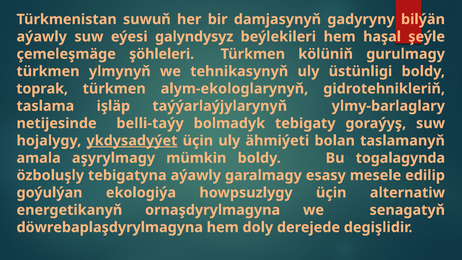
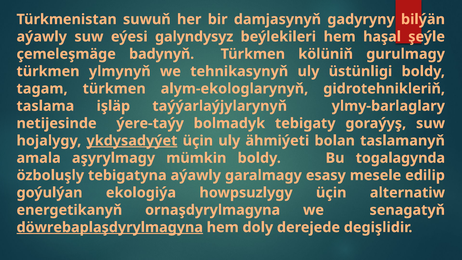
şöhleleri: şöhleleri -> badynyň
toprak: toprak -> tagam
belli-taýy: belli-taýy -> ýere-taýy
döwrebaplaşdyrylmagyna underline: none -> present
